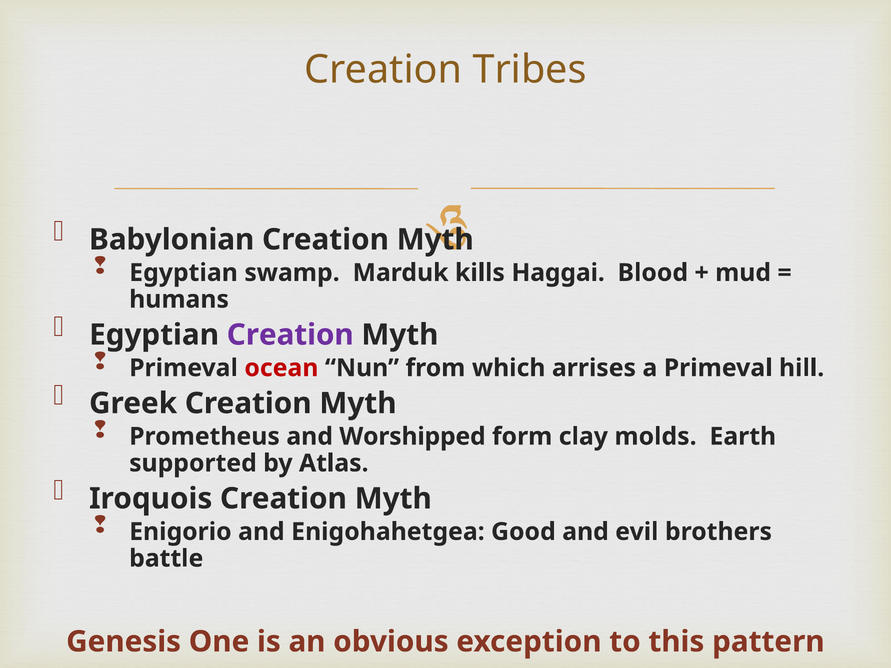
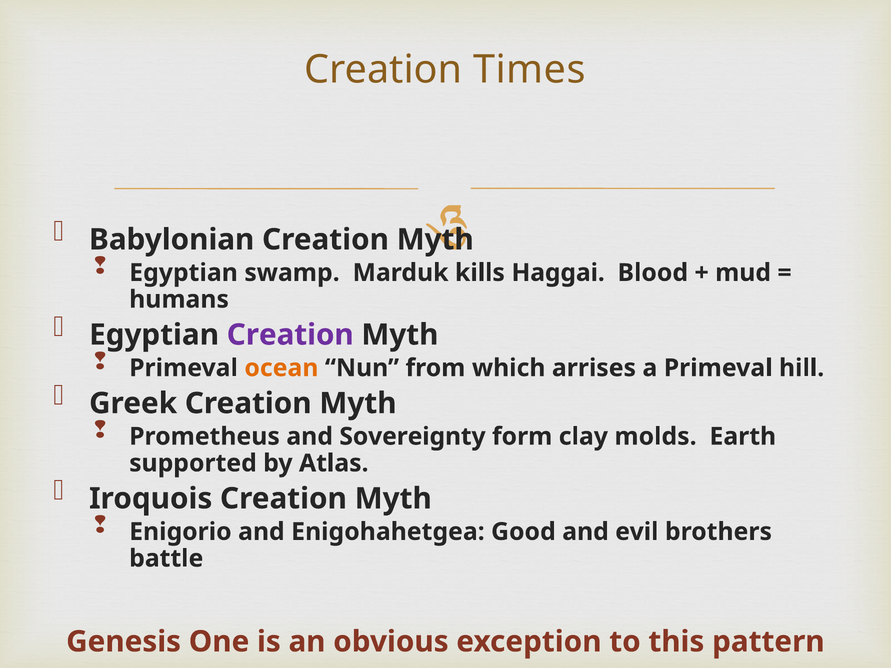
Tribes: Tribes -> Times
ocean colour: red -> orange
Worshipped: Worshipped -> Sovereignty
